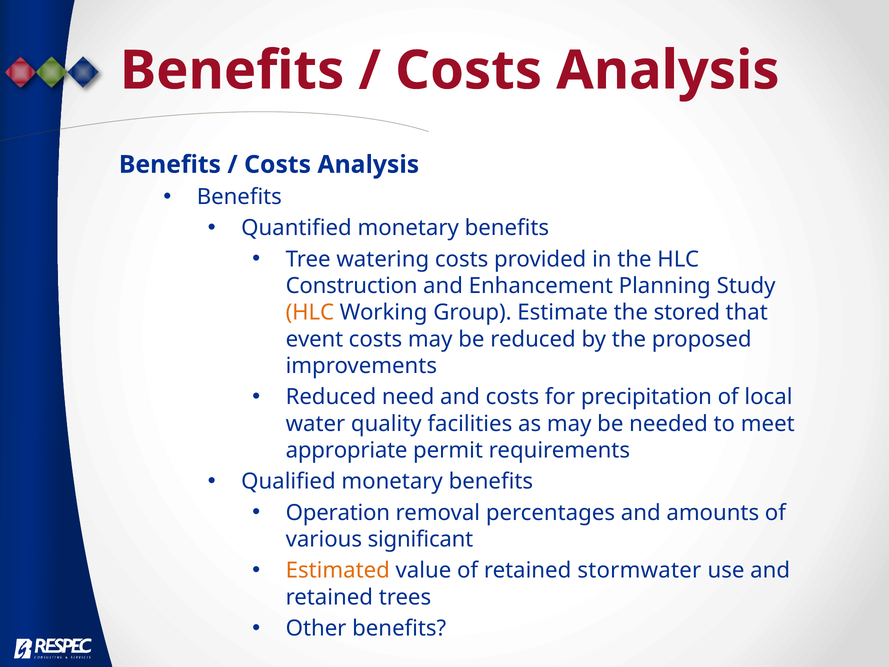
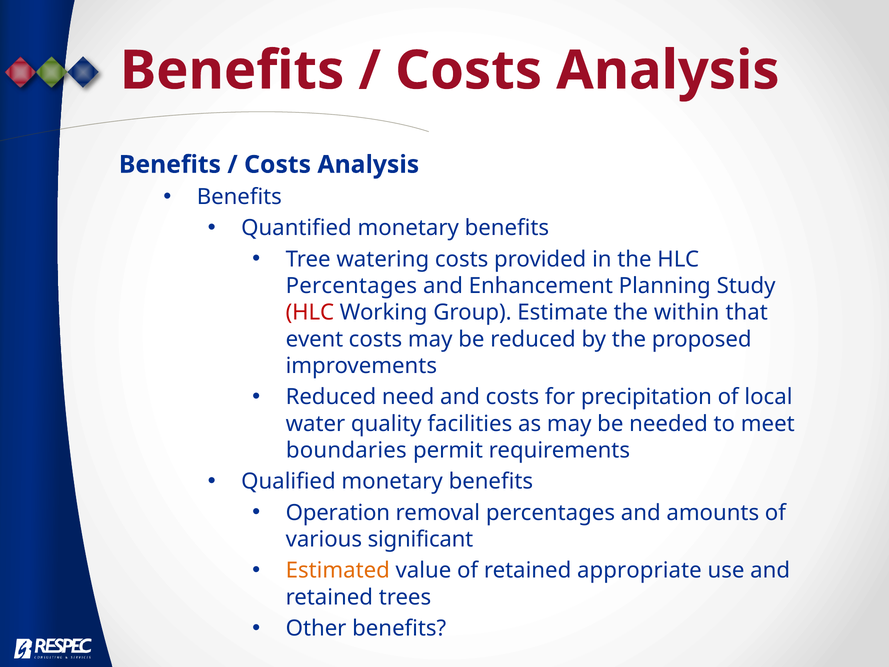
Construction at (352, 286): Construction -> Percentages
HLC at (310, 313) colour: orange -> red
stored: stored -> within
appropriate: appropriate -> boundaries
stormwater: stormwater -> appropriate
